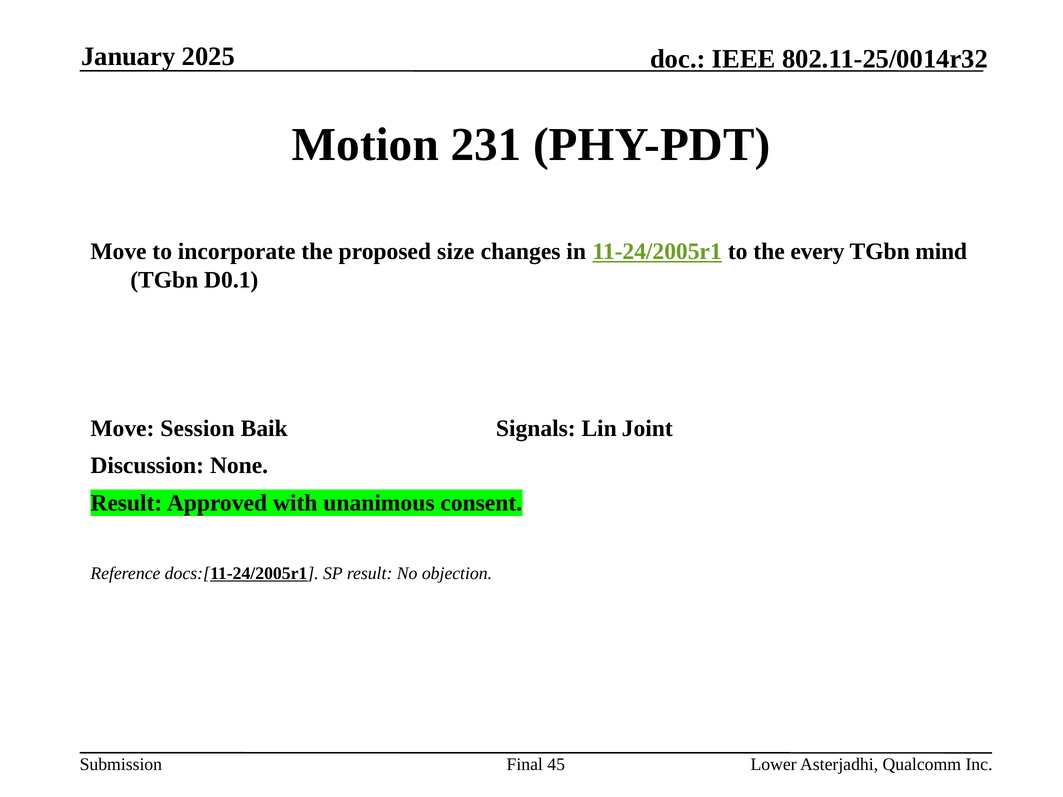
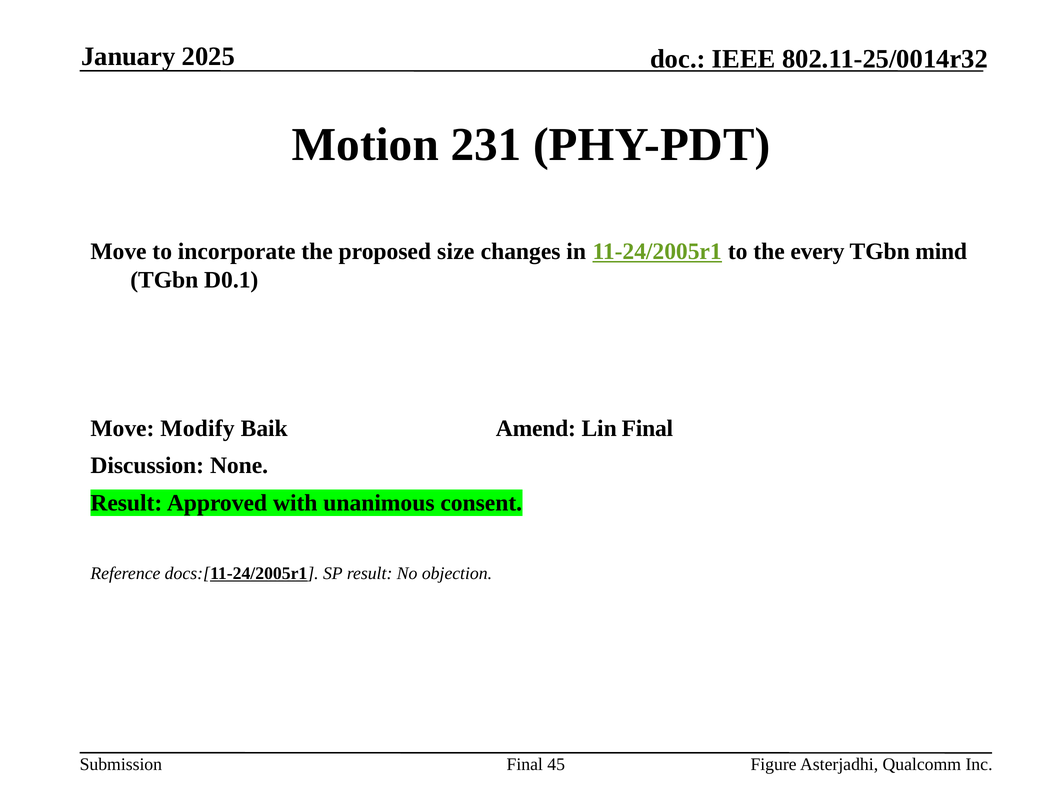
Session: Session -> Modify
Signals: Signals -> Amend
Lin Joint: Joint -> Final
Lower: Lower -> Figure
